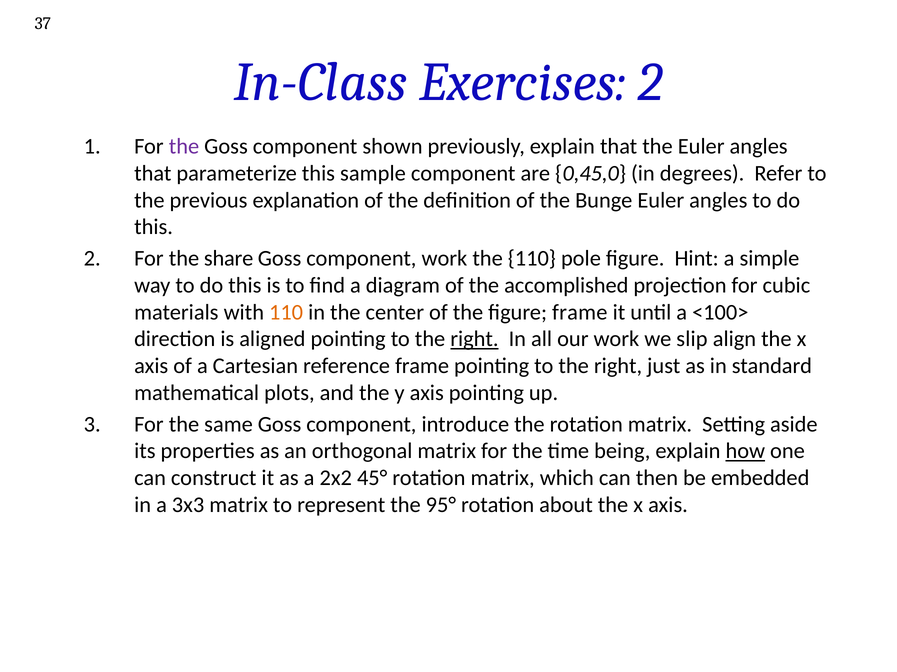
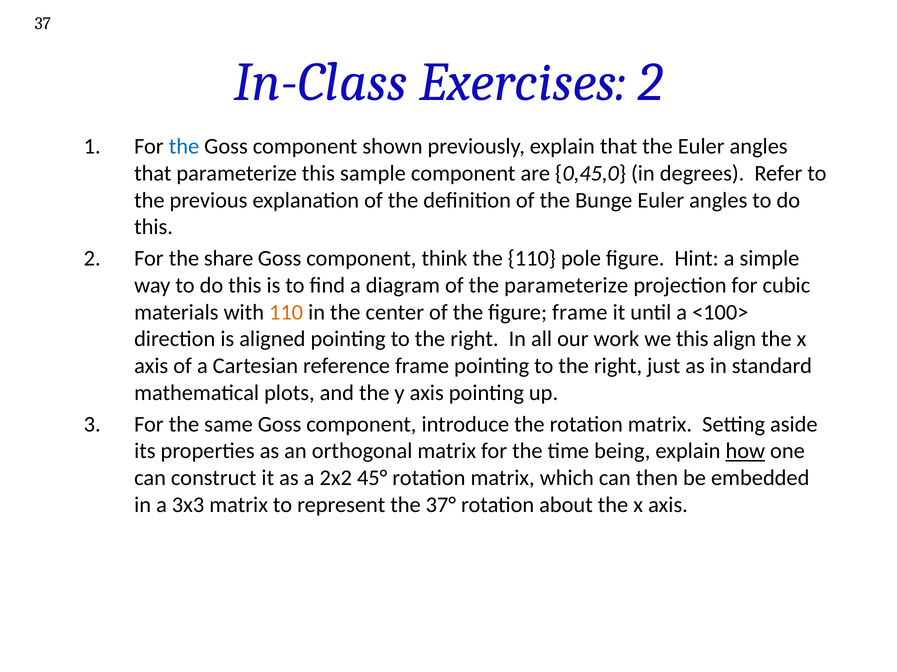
the at (184, 147) colour: purple -> blue
component work: work -> think
the accomplished: accomplished -> parameterize
right at (474, 339) underline: present -> none
we slip: slip -> this
95°: 95° -> 37°
